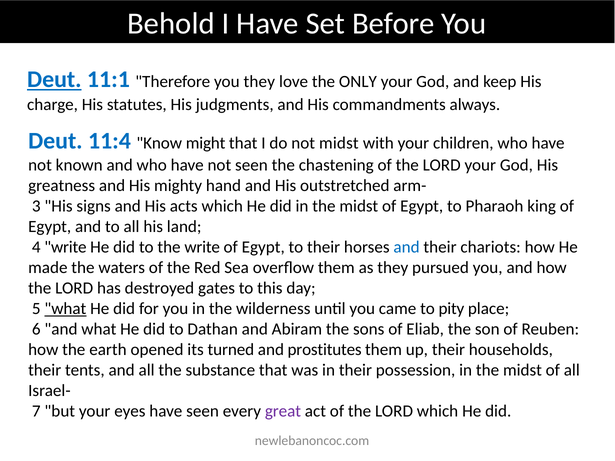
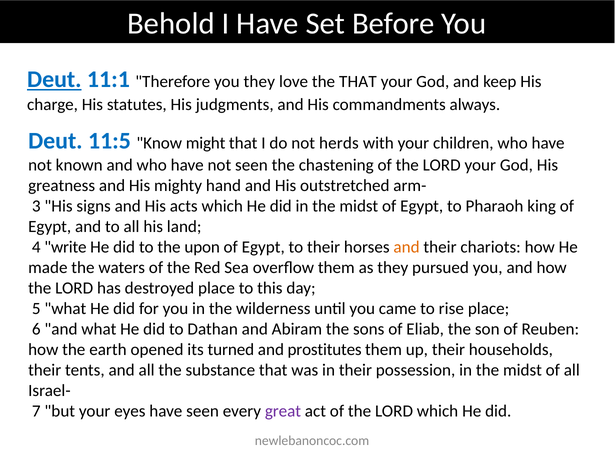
the ONLY: ONLY -> THAT
11:4: 11:4 -> 11:5
not midst: midst -> herds
the write: write -> upon
and at (407, 247) colour: blue -> orange
destroyed gates: gates -> place
what at (65, 309) underline: present -> none
pity: pity -> rise
